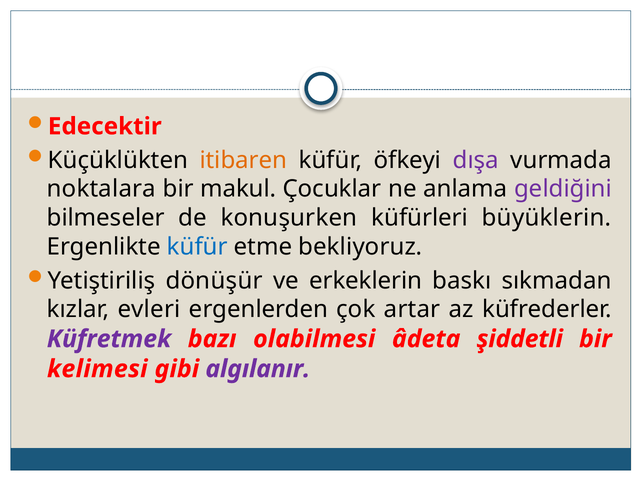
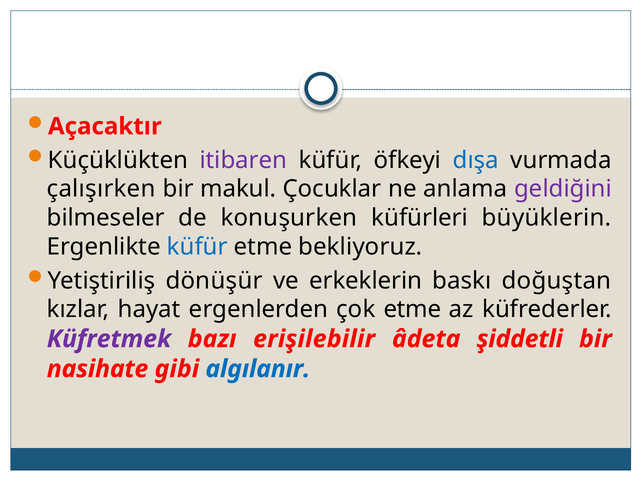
Edecektir: Edecektir -> Açacaktır
itibaren colour: orange -> purple
dışa colour: purple -> blue
noktalara: noktalara -> çalışırken
sıkmadan: sıkmadan -> doğuştan
evleri: evleri -> hayat
çok artar: artar -> etme
olabilmesi: olabilmesi -> erişilebilir
kelimesi: kelimesi -> nasihate
algılanır colour: purple -> blue
